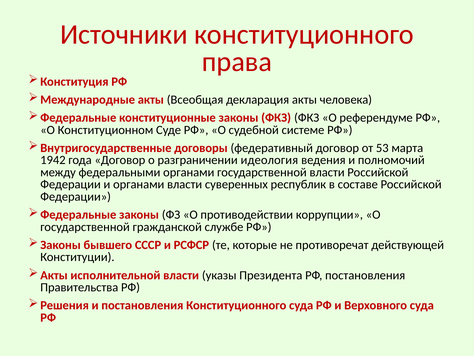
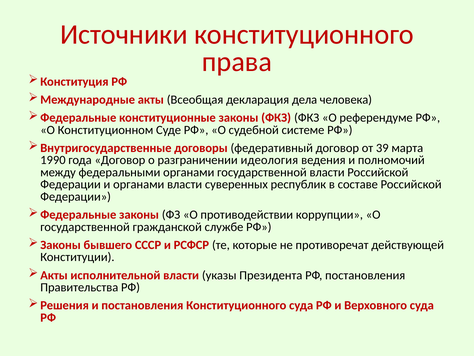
декларация акты: акты -> дела
53: 53 -> 39
1942: 1942 -> 1990
